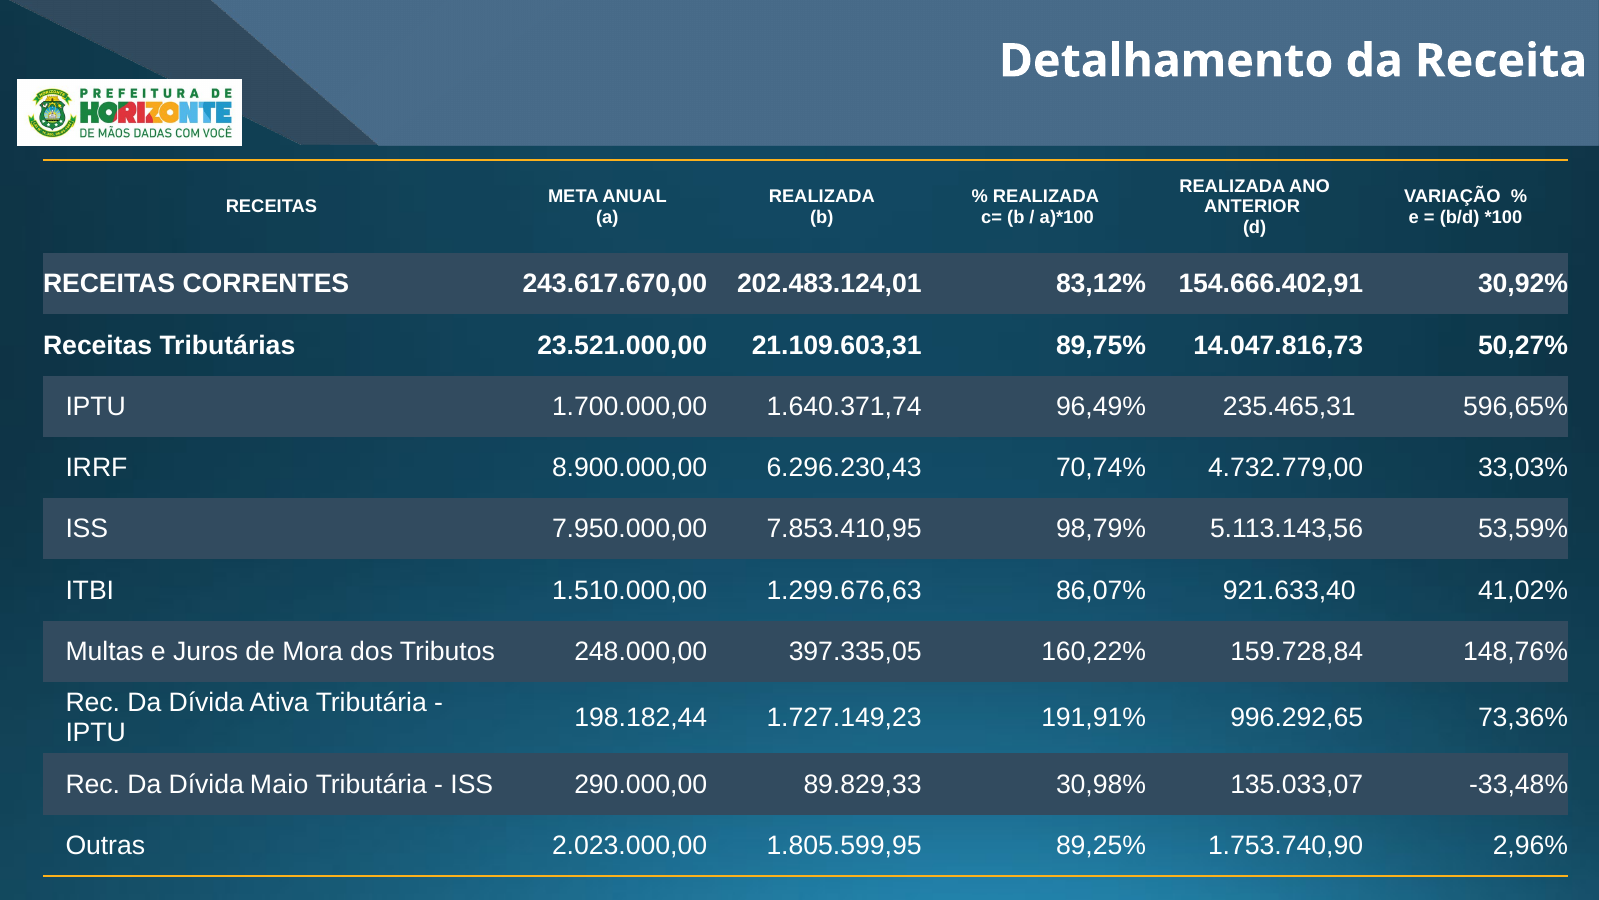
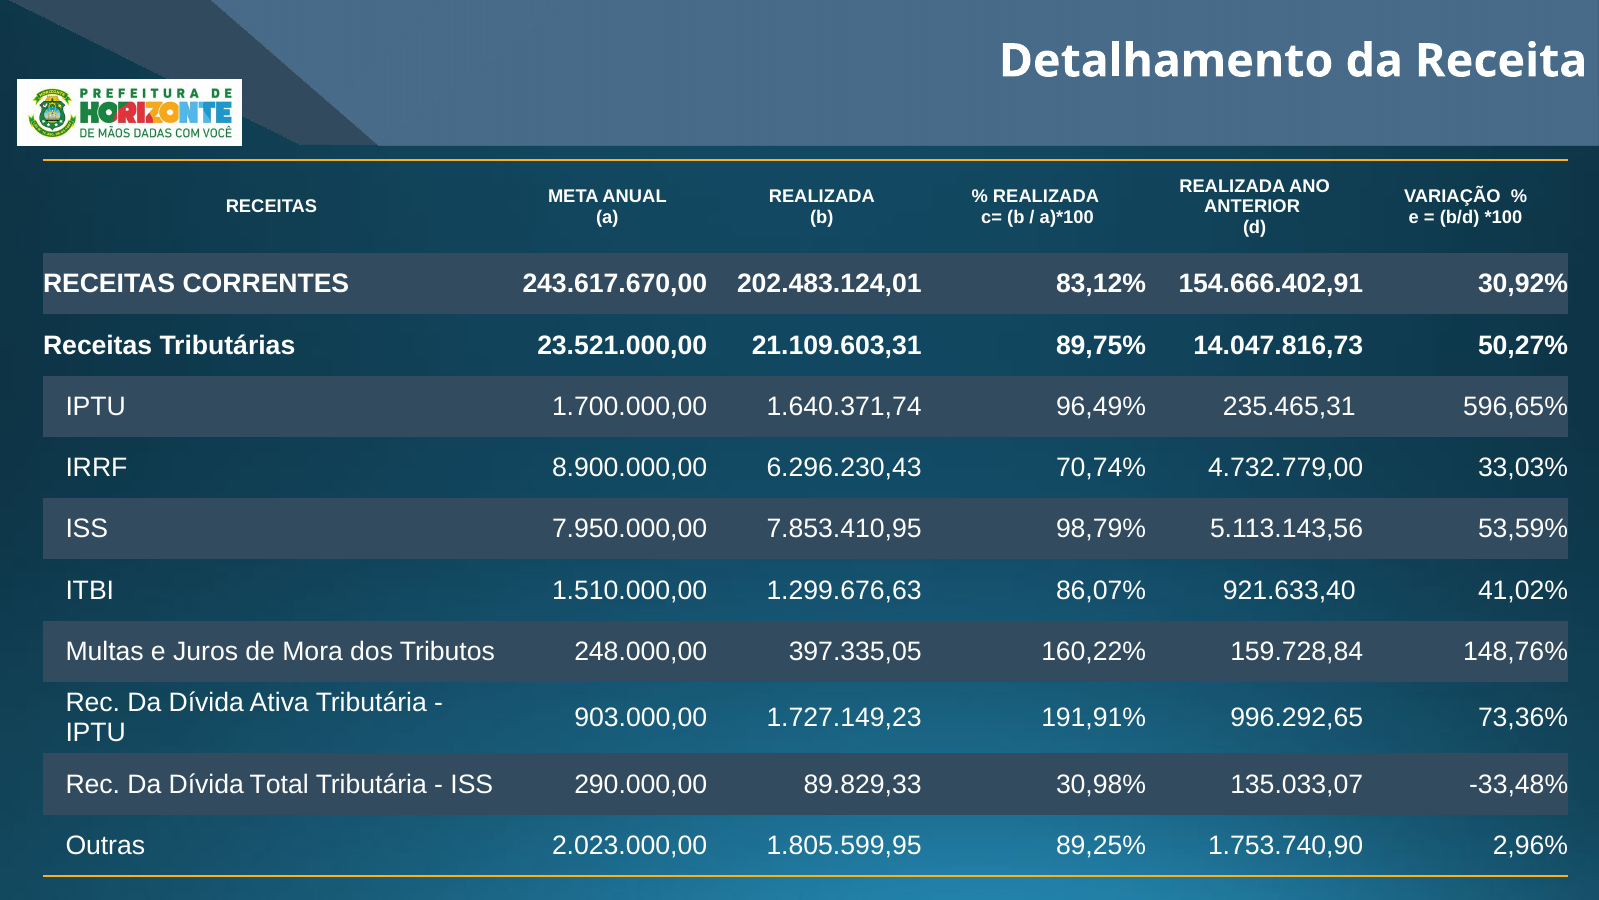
198.182,44: 198.182,44 -> 903.000,00
Maio: Maio -> Total
